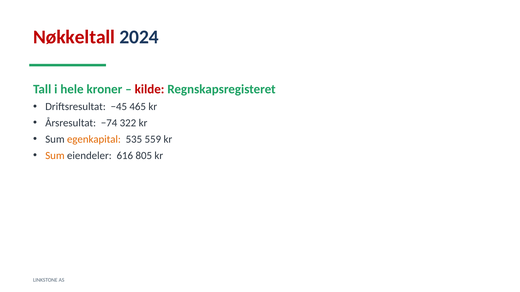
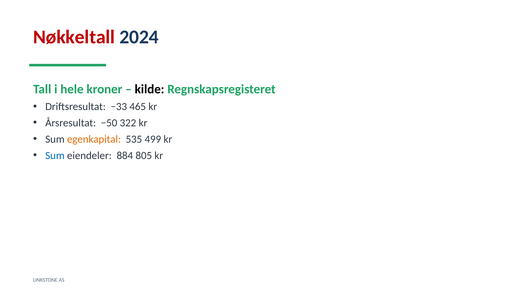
kilde colour: red -> black
−45: −45 -> −33
−74: −74 -> −50
559: 559 -> 499
Sum at (55, 156) colour: orange -> blue
616: 616 -> 884
